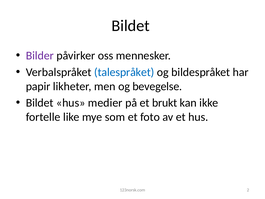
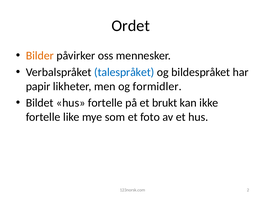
Bildet at (131, 26): Bildet -> Ordet
Bilder colour: purple -> orange
bevegelse: bevegelse -> formidler
hus medier: medier -> fortelle
